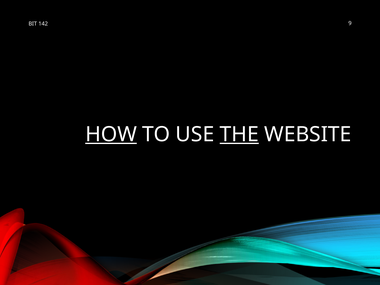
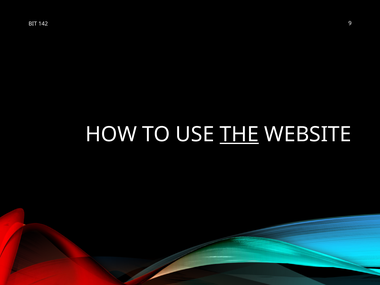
HOW underline: present -> none
